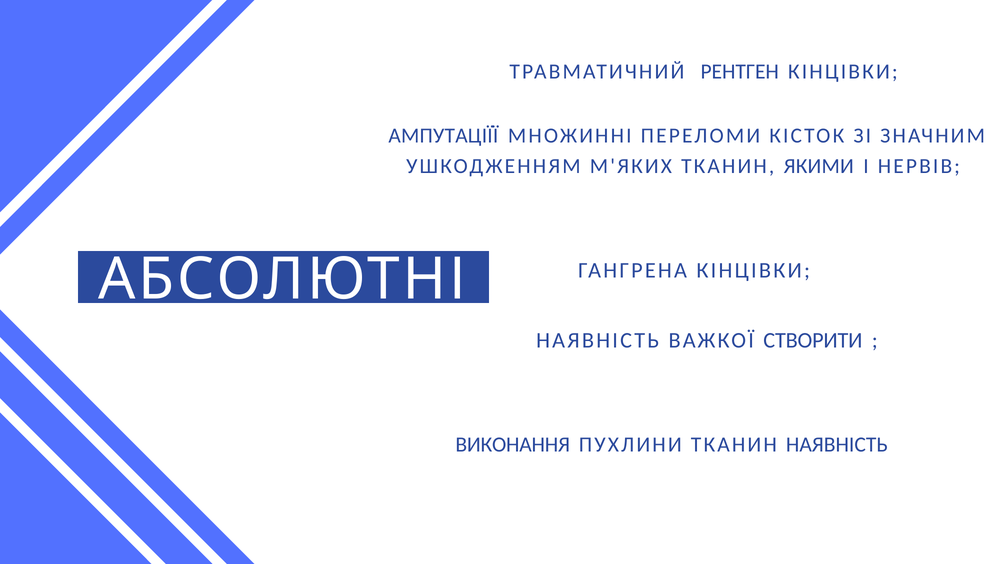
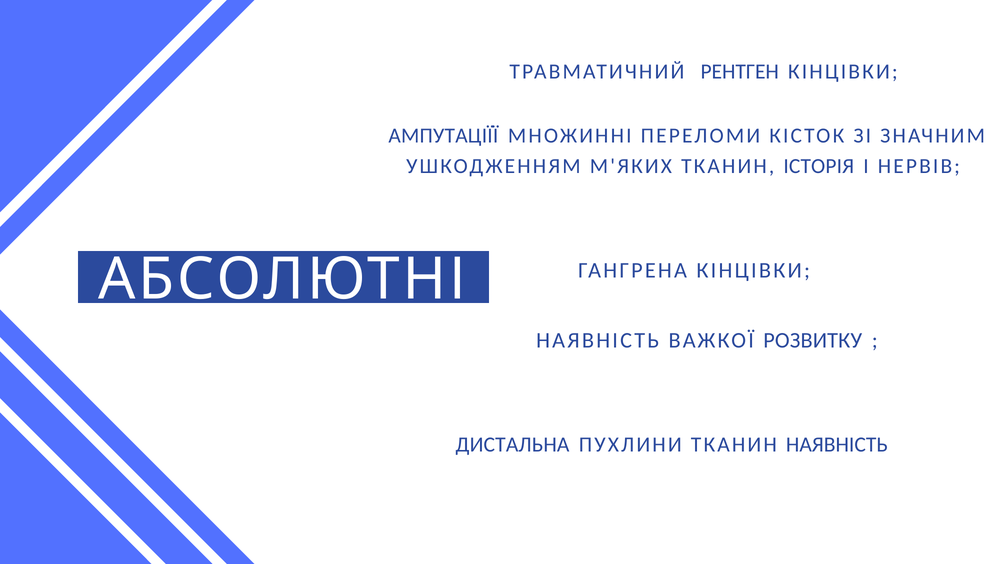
ЯКИМИ: ЯКИМИ -> ІСТОРІЯ
СТВОРИТИ: СТВОРИТИ -> РОЗВИТКУ
ВИКОНАННЯ: ВИКОНАННЯ -> ДИСТАЛЬНА
